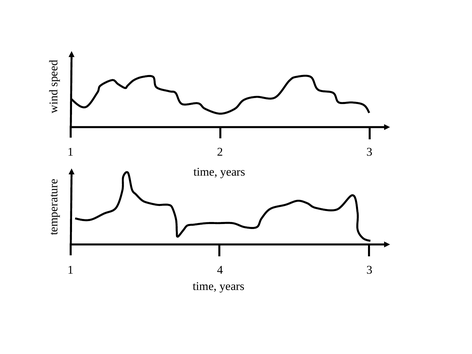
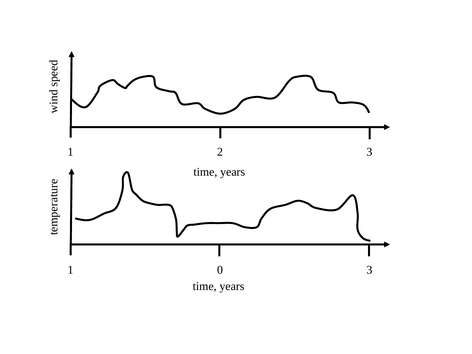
4: 4 -> 0
